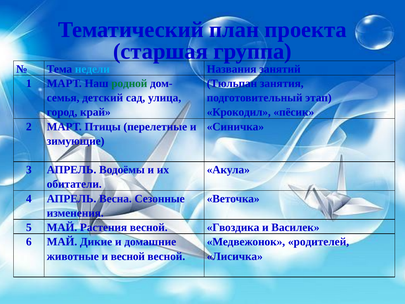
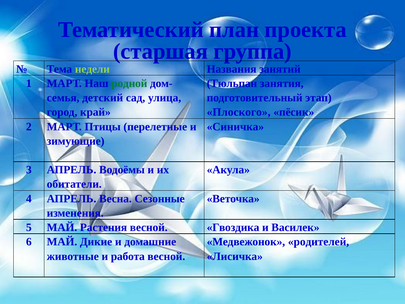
недели colour: light blue -> light green
Крокодил: Крокодил -> Плоского
и весной: весной -> работа
